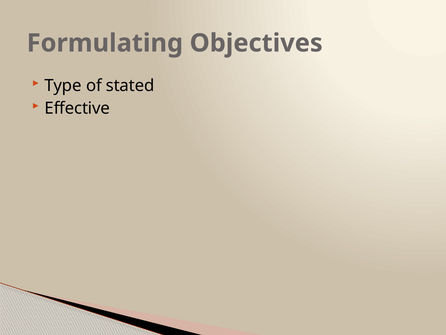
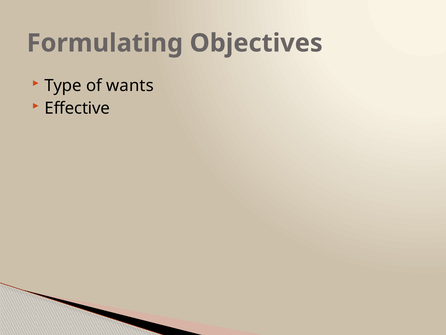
stated: stated -> wants
